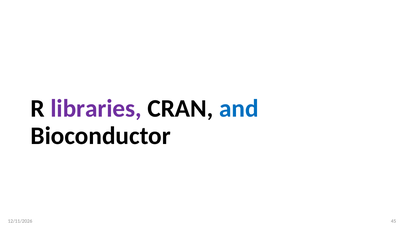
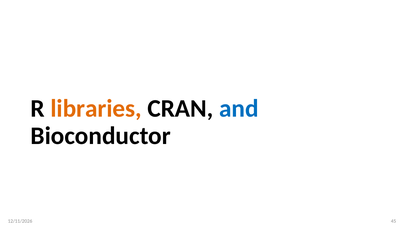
libraries colour: purple -> orange
